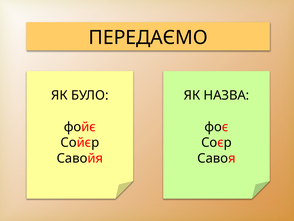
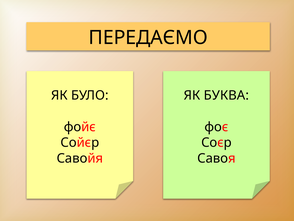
НАЗВА: НАЗВА -> БУКВА
